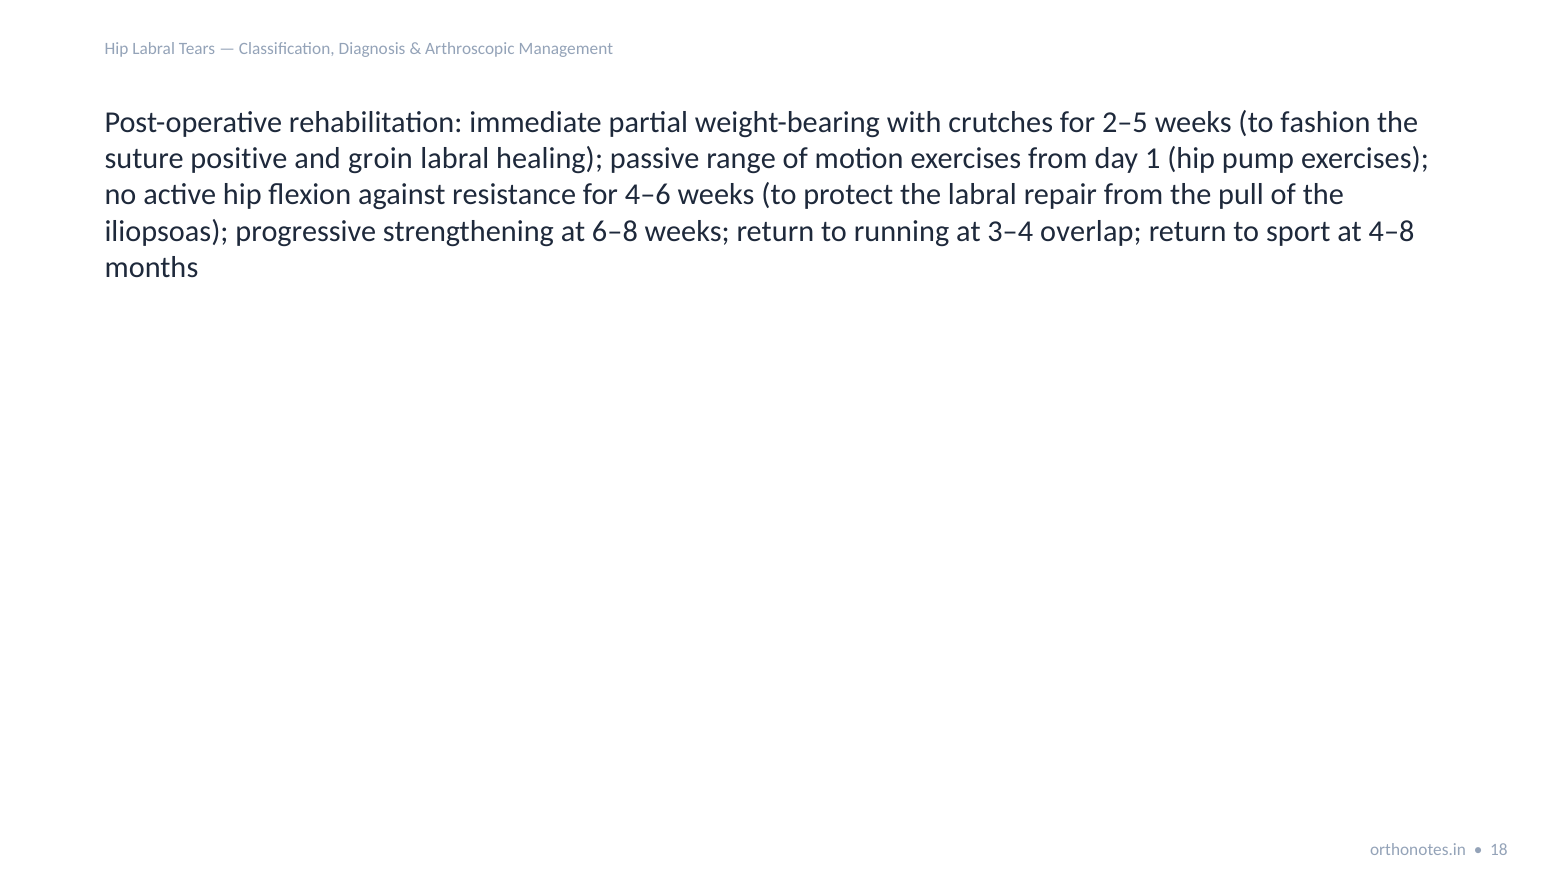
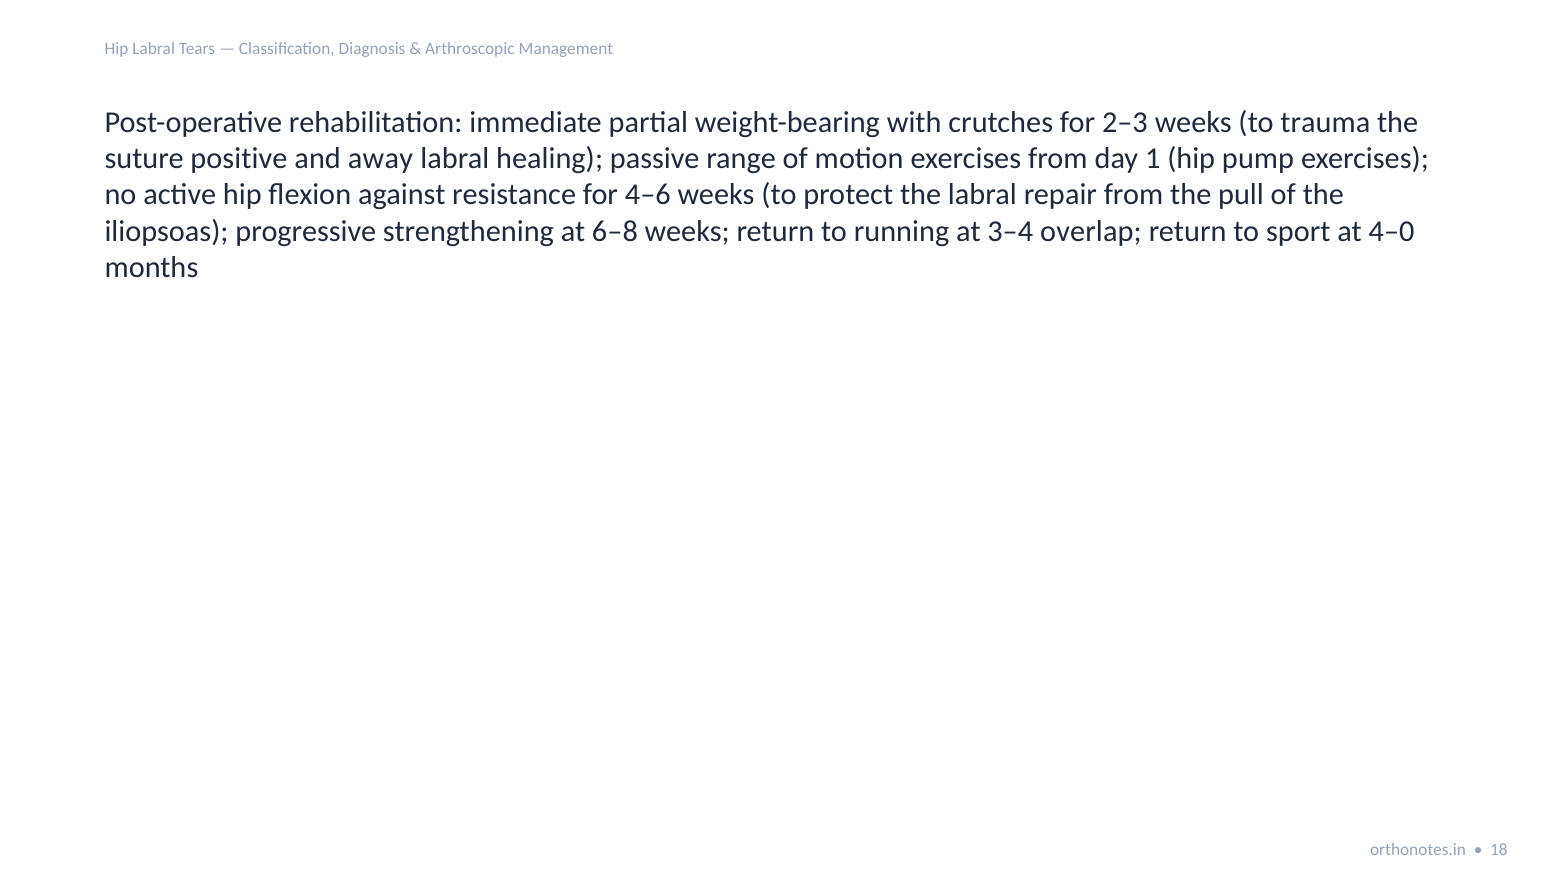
2–5: 2–5 -> 2–3
fashion: fashion -> trauma
groin: groin -> away
4–8: 4–8 -> 4–0
